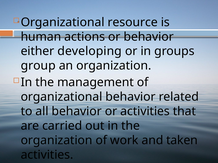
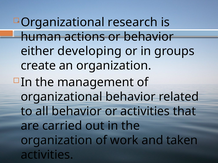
resource: resource -> research
group: group -> create
